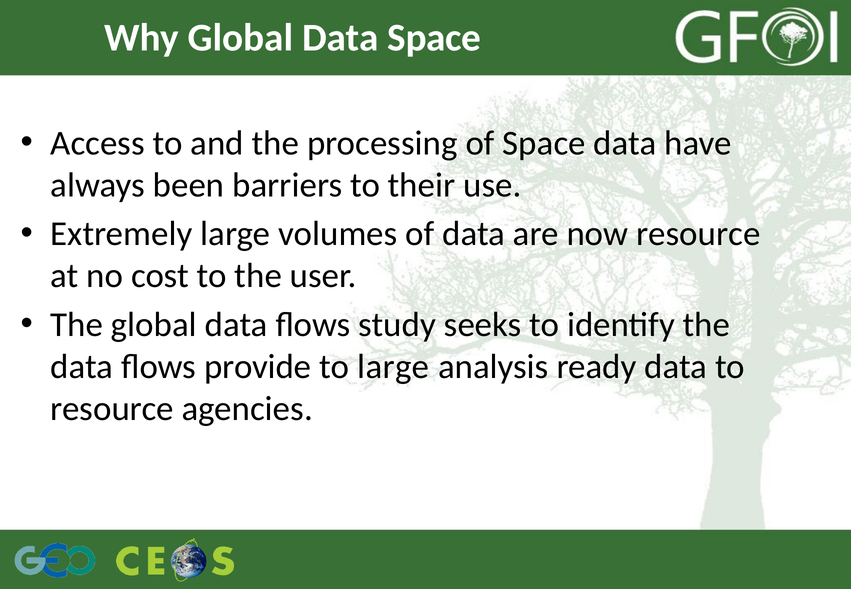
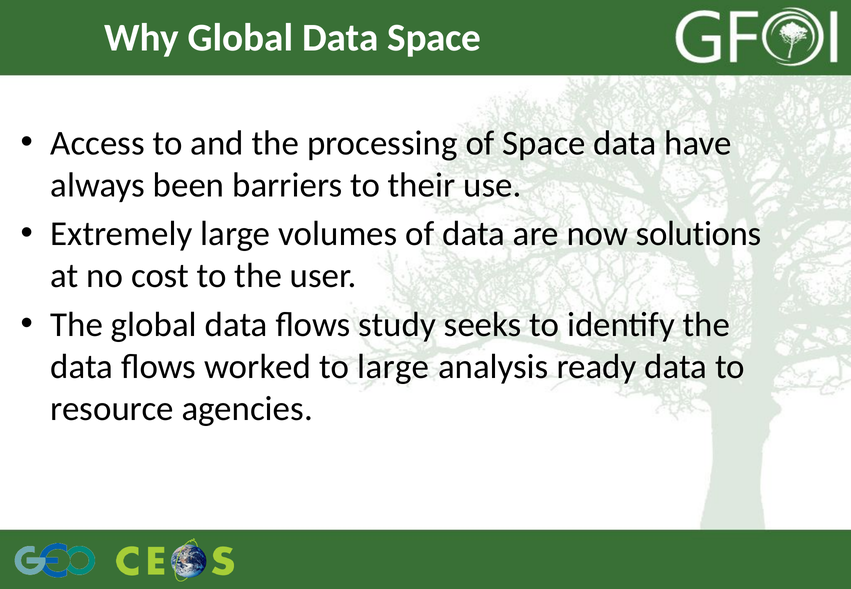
now resource: resource -> solutions
provide: provide -> worked
